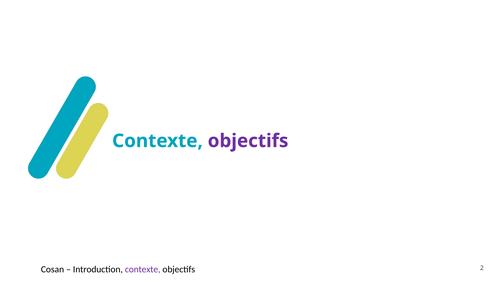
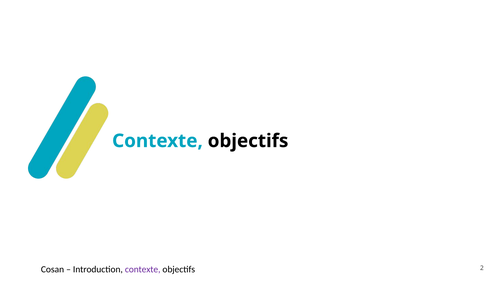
objectifs at (248, 141) colour: purple -> black
